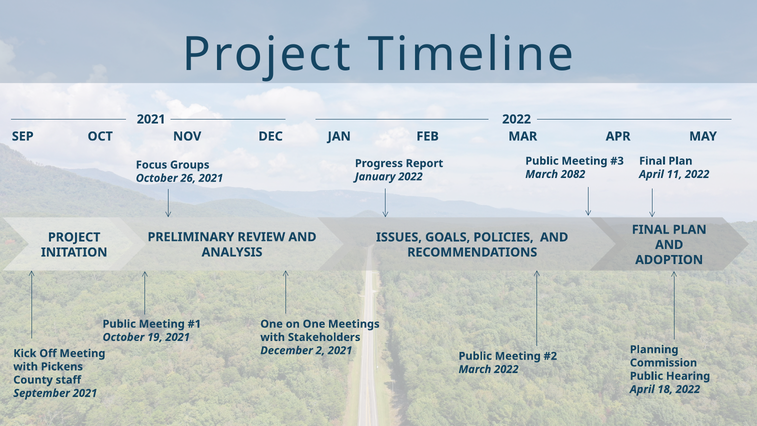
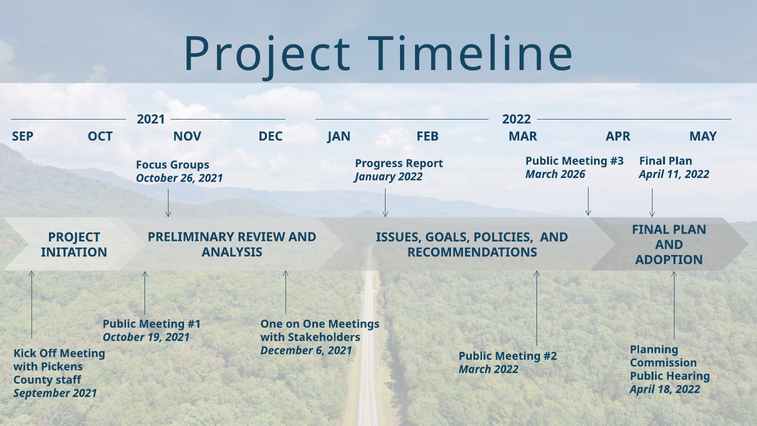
2082: 2082 -> 2026
2: 2 -> 6
